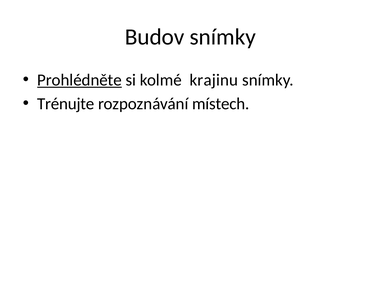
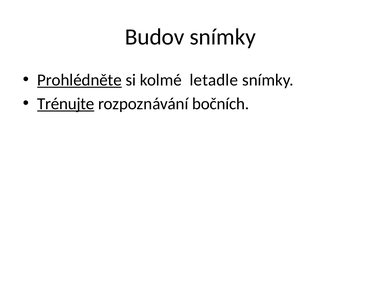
krajinu: krajinu -> letadle
Trénujte underline: none -> present
místech: místech -> bočních
